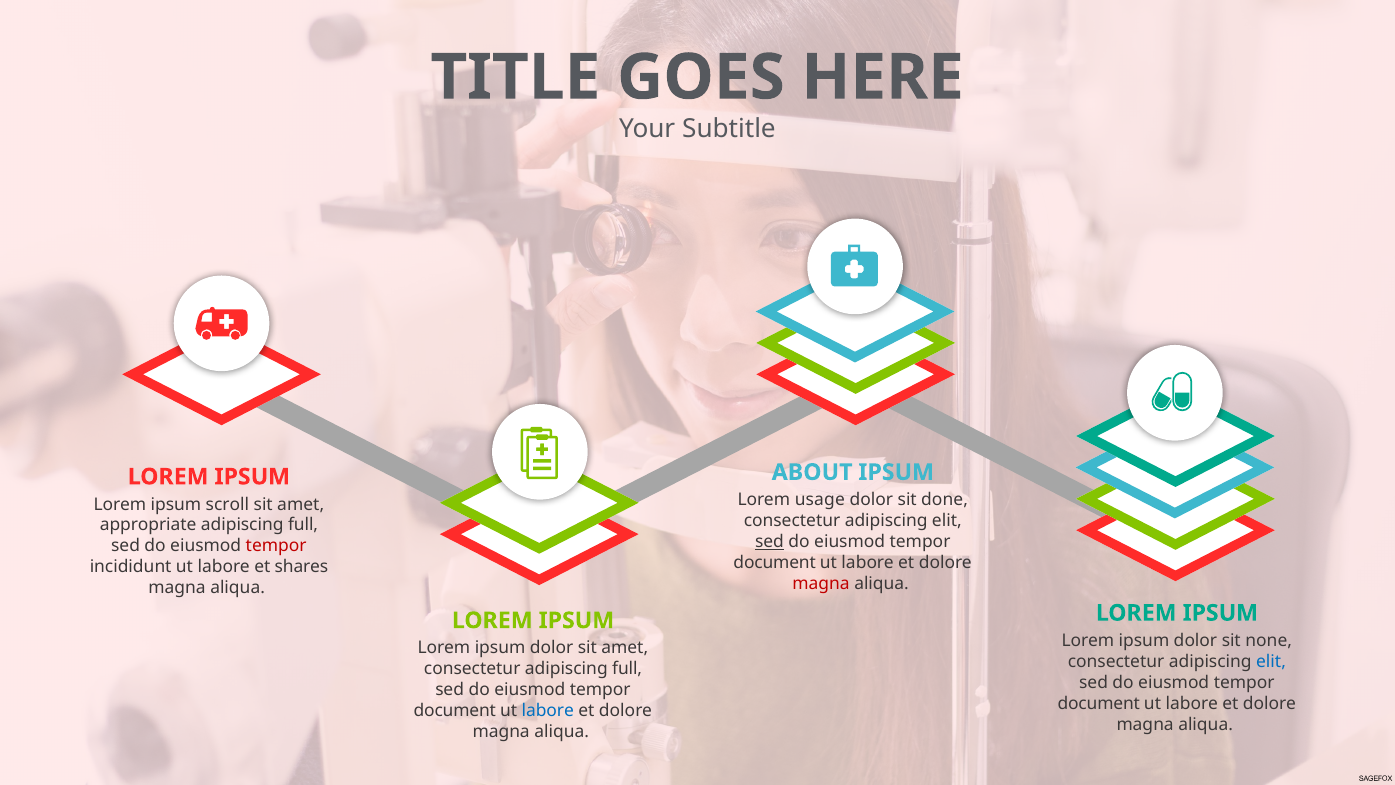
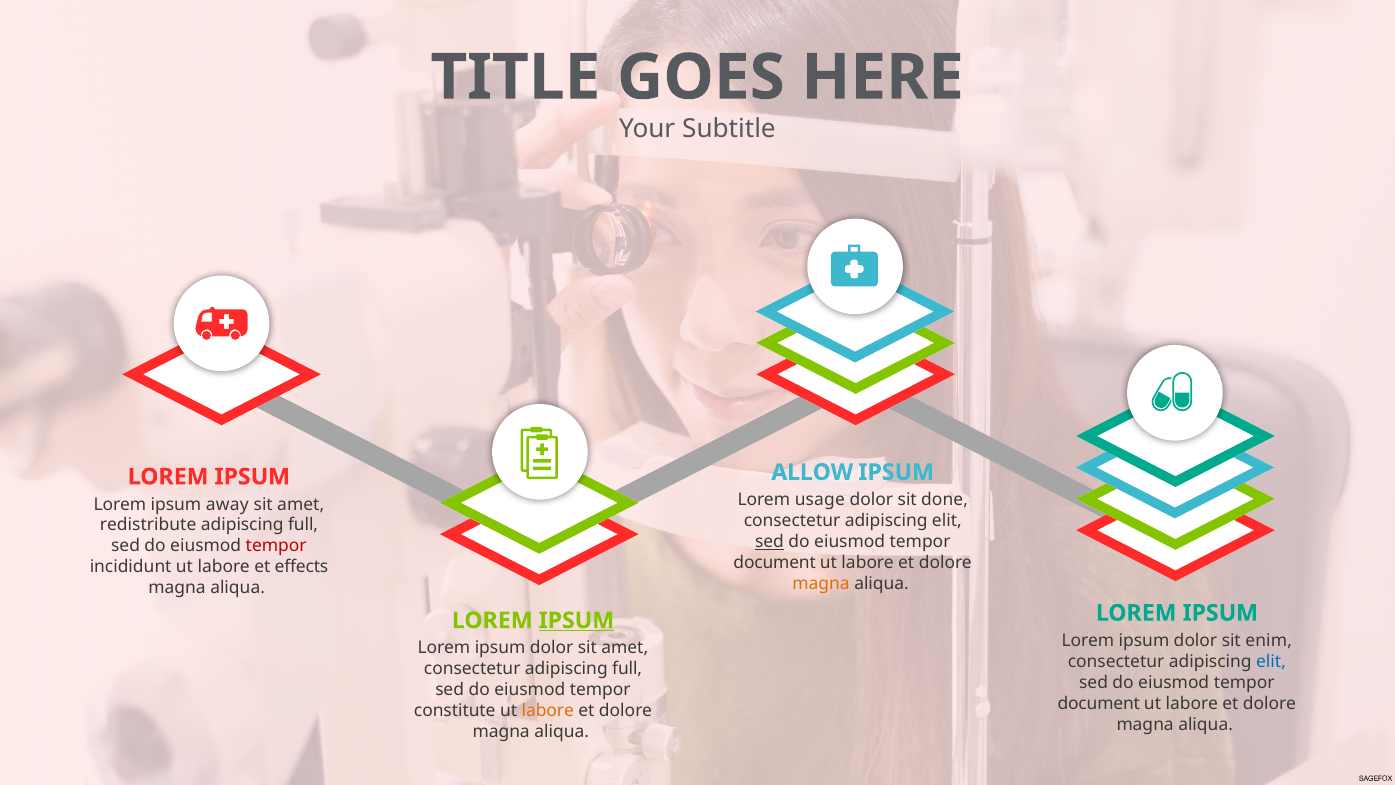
ABOUT: ABOUT -> ALLOW
scroll: scroll -> away
appropriate: appropriate -> redistribute
shares: shares -> effects
magna at (821, 583) colour: red -> orange
IPSUM at (576, 620) underline: none -> present
none: none -> enim
document at (455, 711): document -> constitute
labore at (548, 711) colour: blue -> orange
